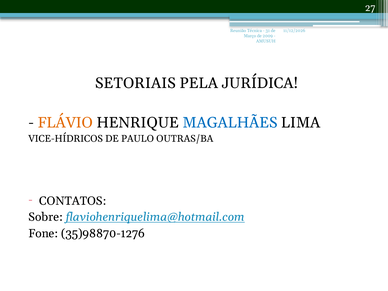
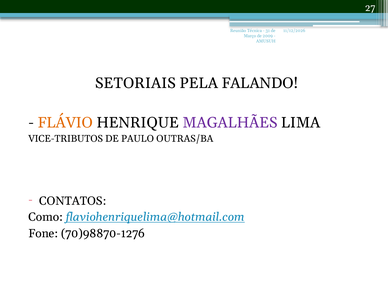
JURÍDICA: JURÍDICA -> FALANDO
MAGALHÃES colour: blue -> purple
VICE-HÍDRICOS: VICE-HÍDRICOS -> VICE-TRIBUTOS
Sobre: Sobre -> Como
35)98870-1276: 35)98870-1276 -> 70)98870-1276
